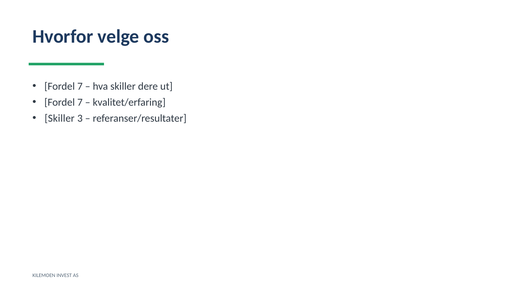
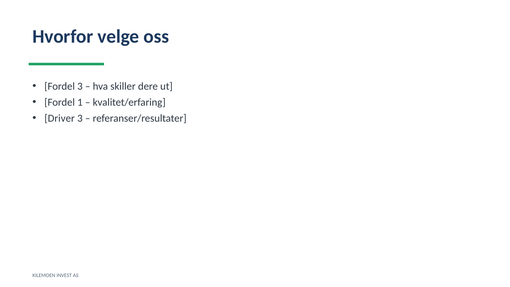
7 at (80, 86): 7 -> 3
7 at (80, 102): 7 -> 1
Skiller at (60, 118): Skiller -> Driver
